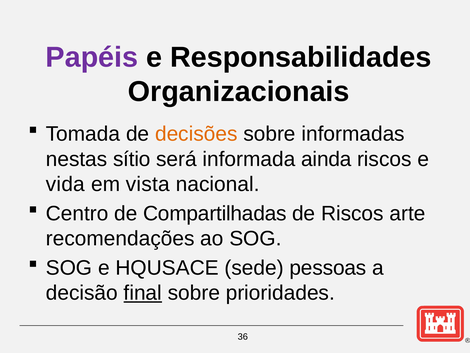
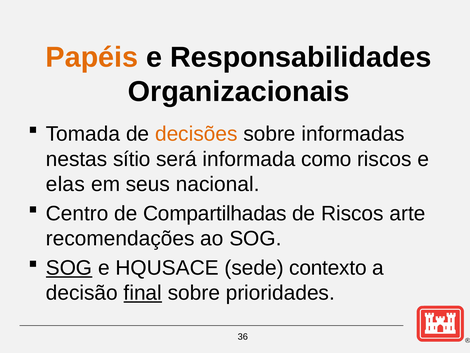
Papéis colour: purple -> orange
ainda: ainda -> como
vida: vida -> elas
vista: vista -> seus
SOG at (69, 268) underline: none -> present
pessoas: pessoas -> contexto
